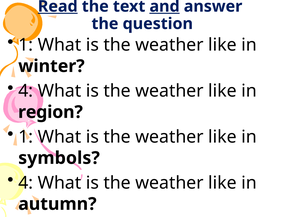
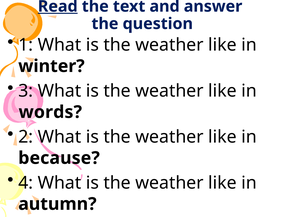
and underline: present -> none
4 at (26, 91): 4 -> 3
region: region -> words
1 at (26, 137): 1 -> 2
symbols: symbols -> because
